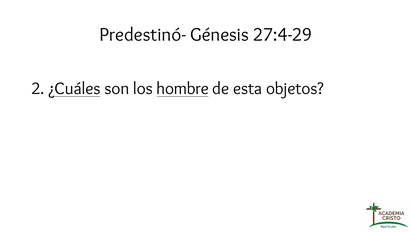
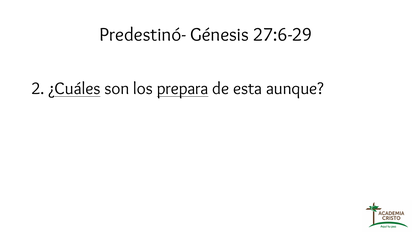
27:4-29: 27:4-29 -> 27:6-29
hombre: hombre -> prepara
objetos: objetos -> aunque
